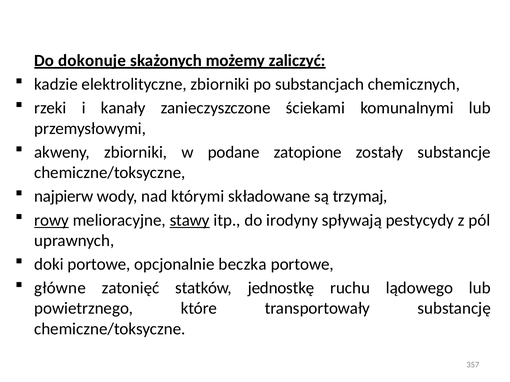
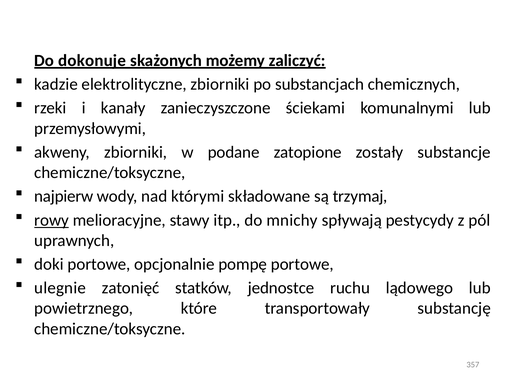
stawy underline: present -> none
irodyny: irodyny -> mnichy
beczka: beczka -> pompę
główne: główne -> ulegnie
jednostkę: jednostkę -> jednostce
